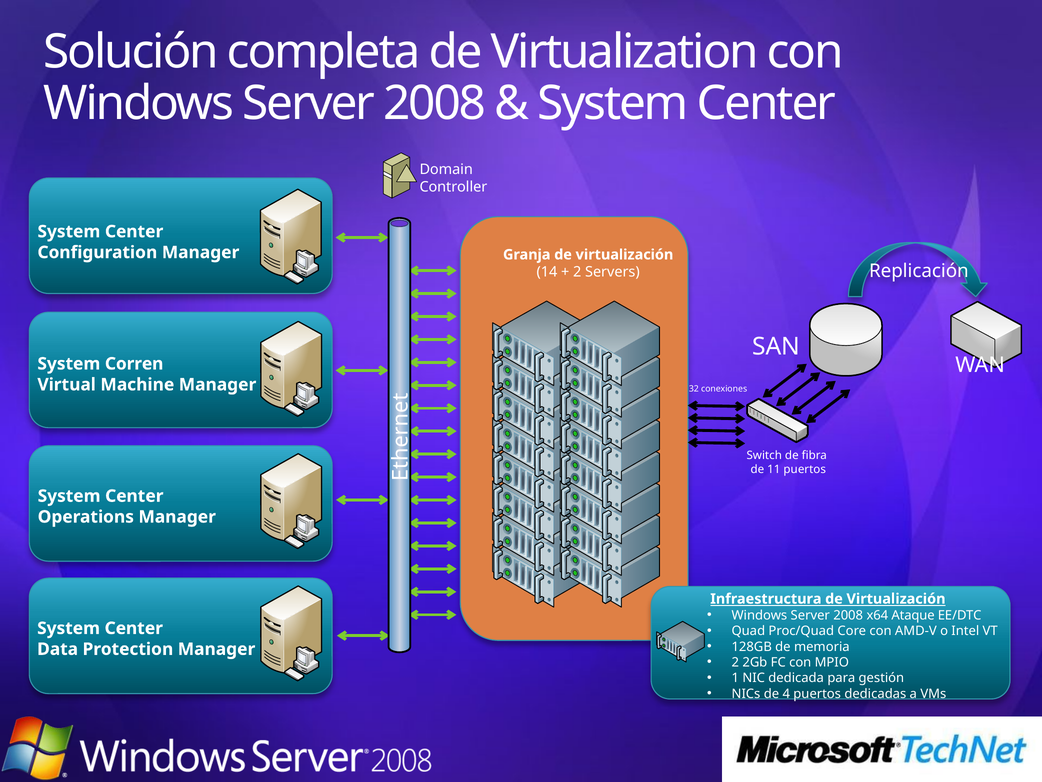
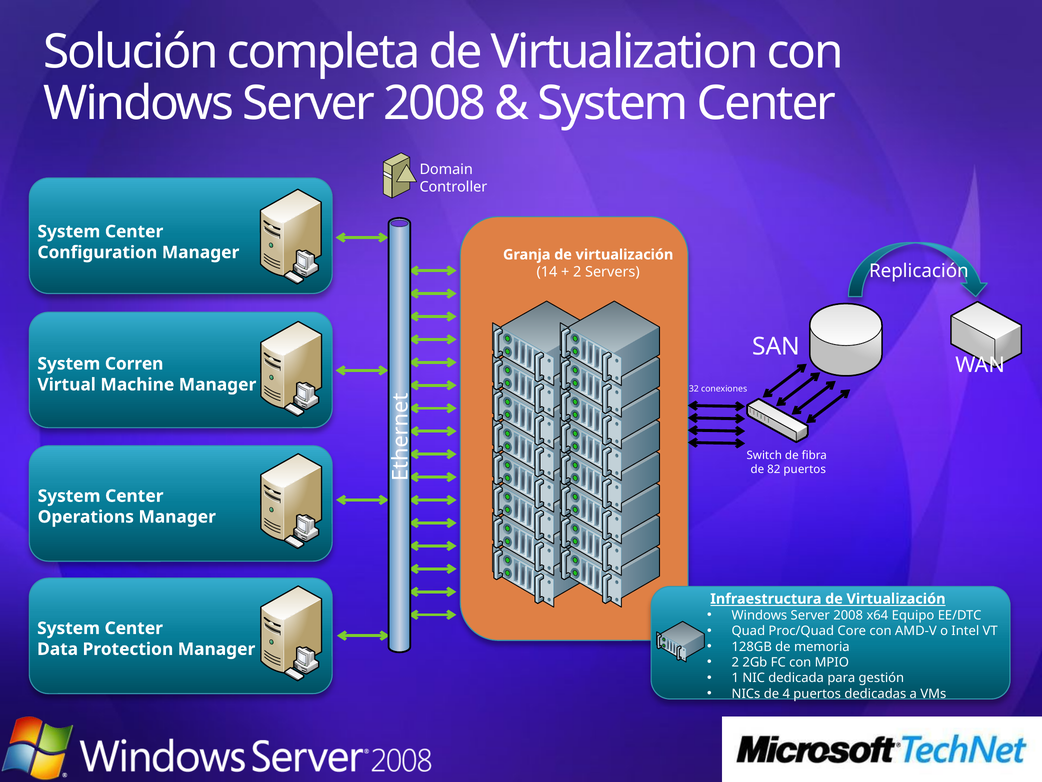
11: 11 -> 82
Ataque: Ataque -> Equipo
